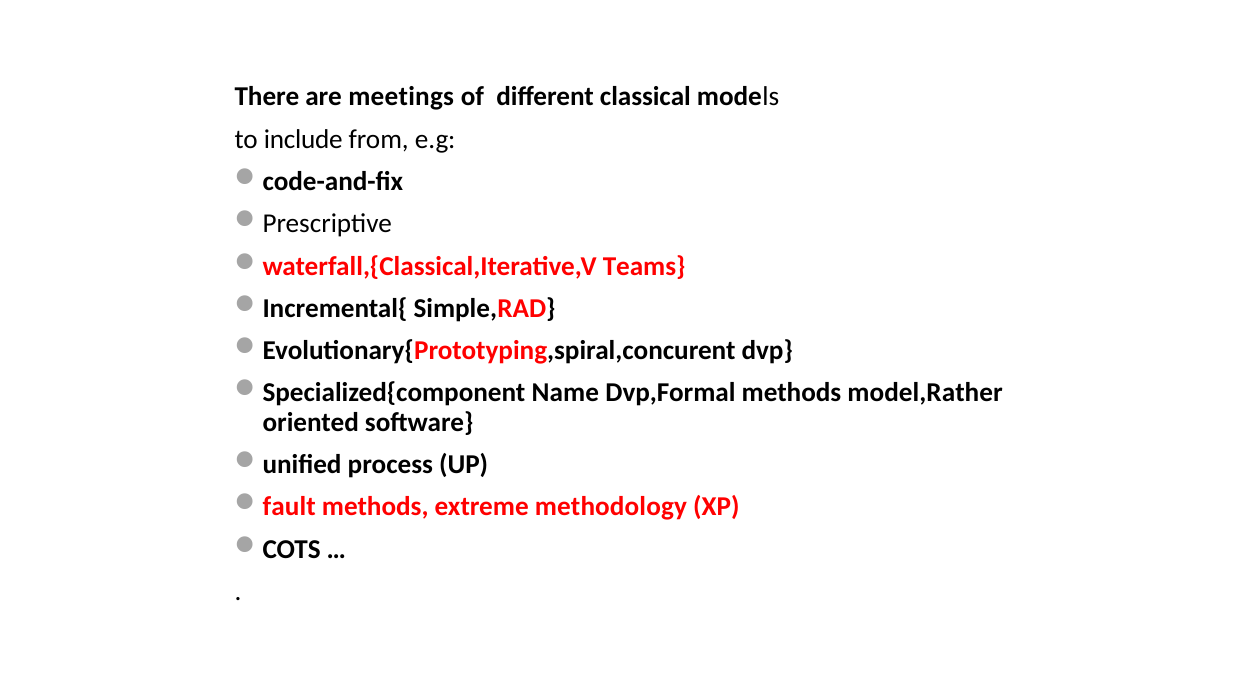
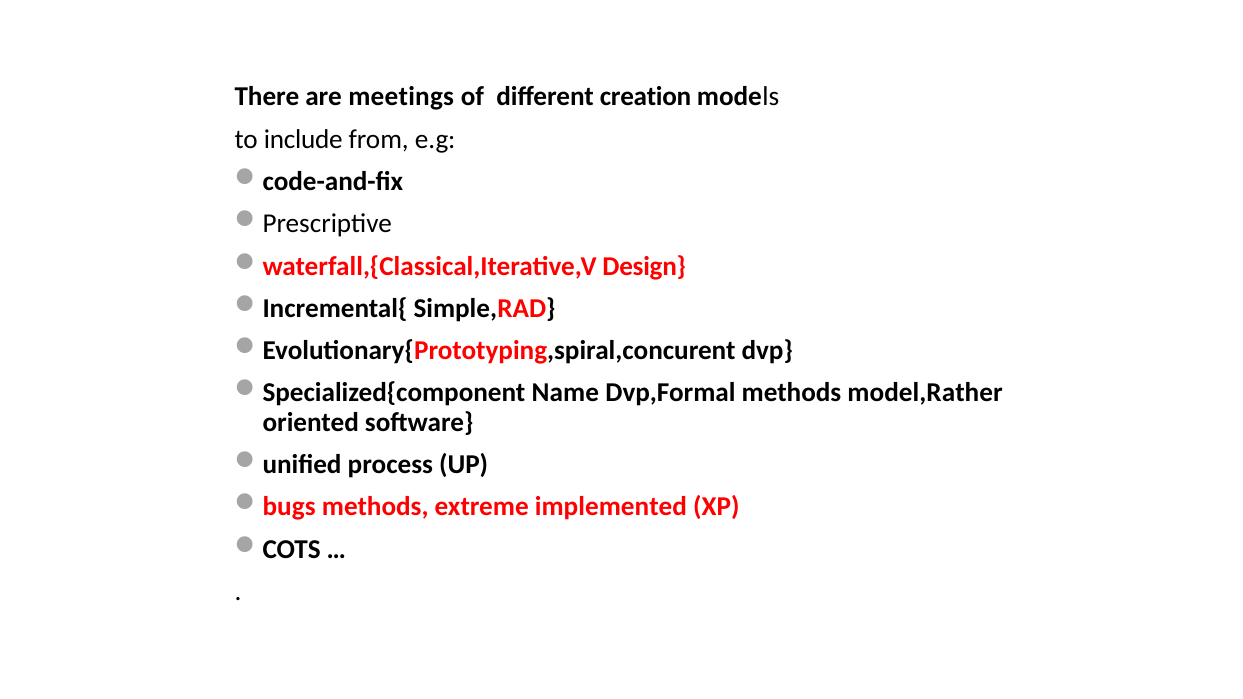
classical: classical -> creation
Teams: Teams -> Design
fault: fault -> bugs
methodology: methodology -> implemented
